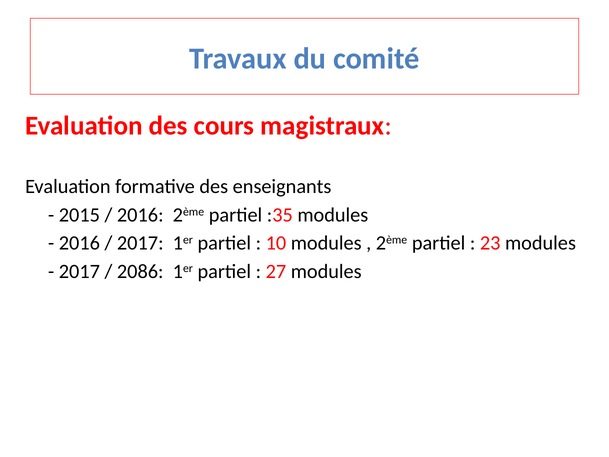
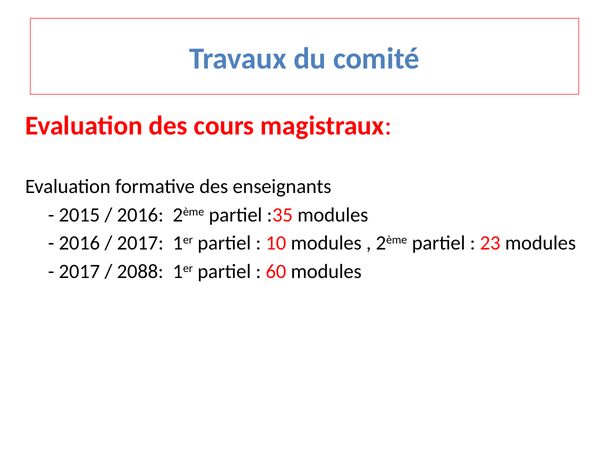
2086: 2086 -> 2088
27: 27 -> 60
